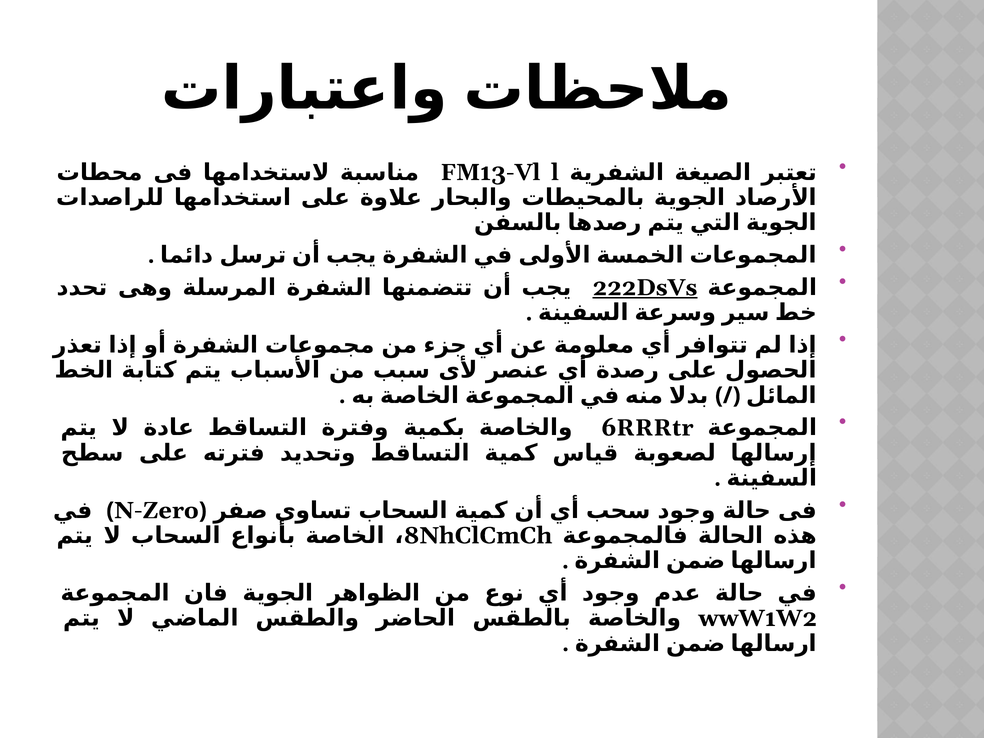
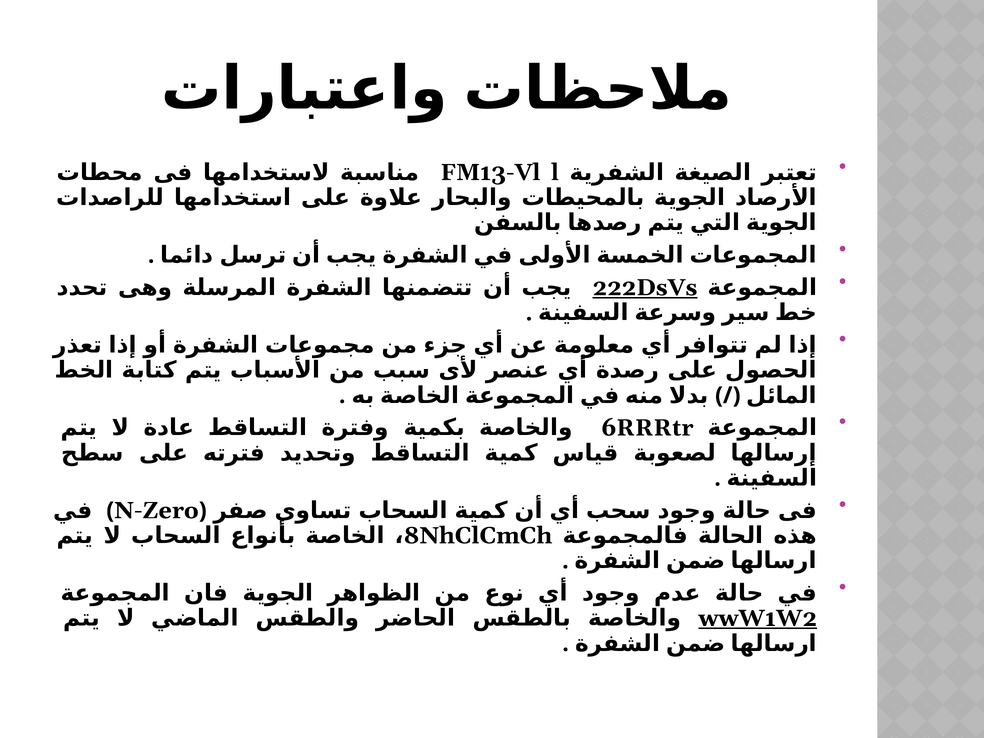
wwW1W2 underline: none -> present
